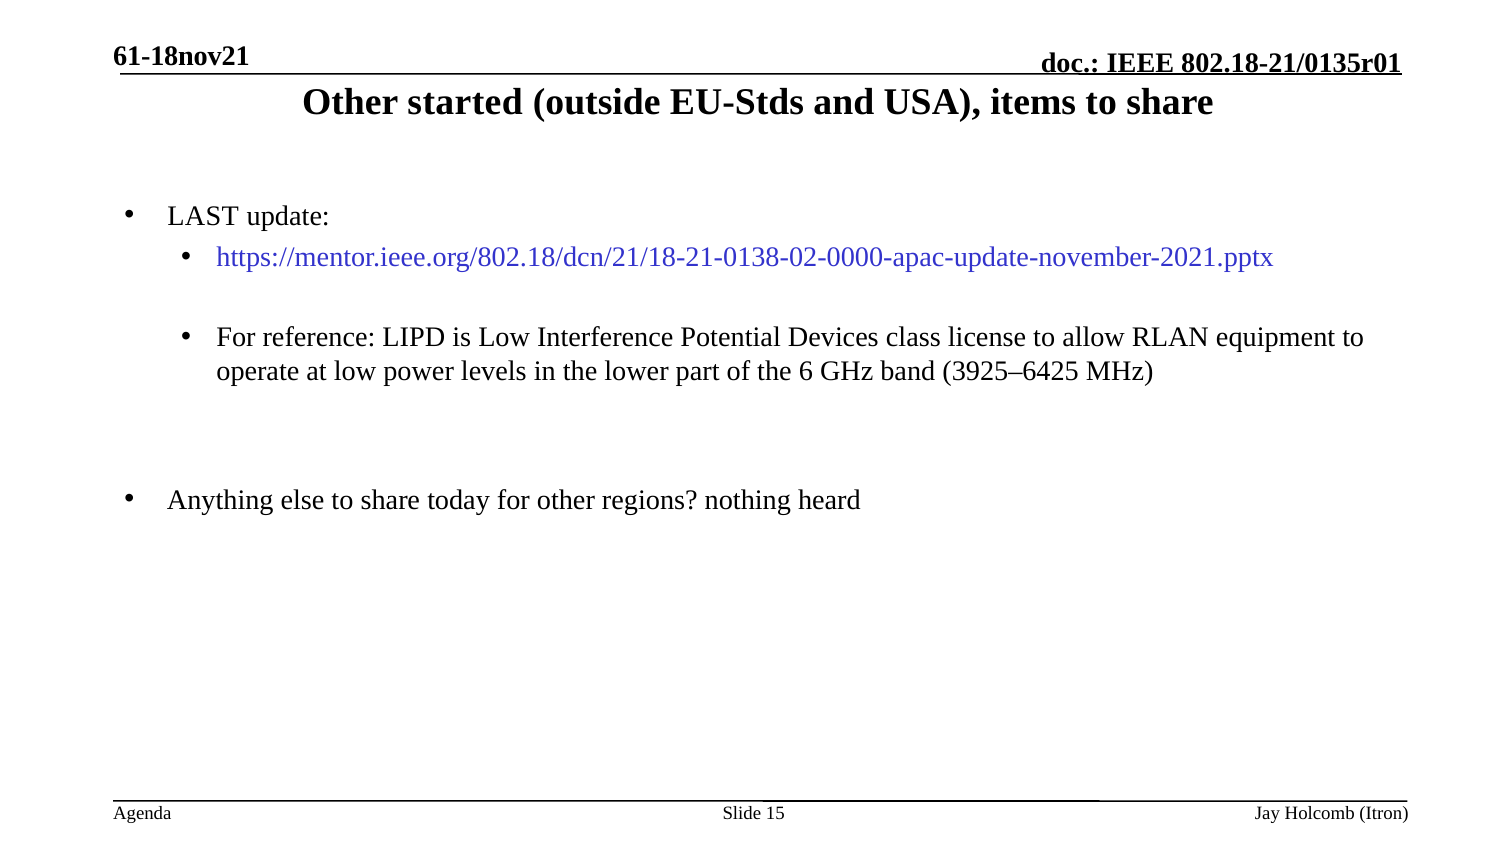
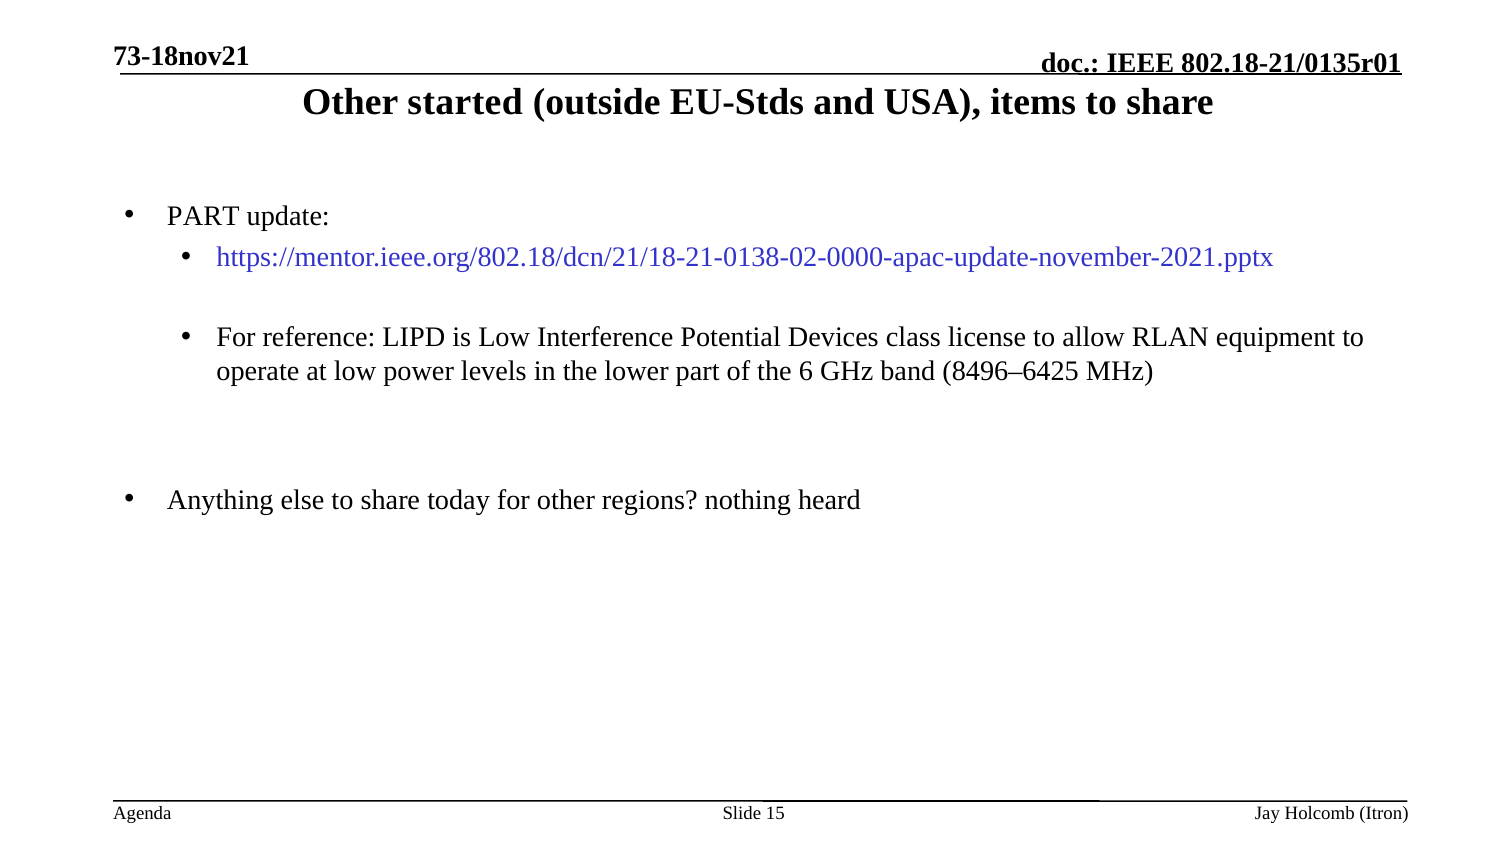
61-18nov21: 61-18nov21 -> 73-18nov21
LAST at (203, 216): LAST -> PART
3925–6425: 3925–6425 -> 8496–6425
